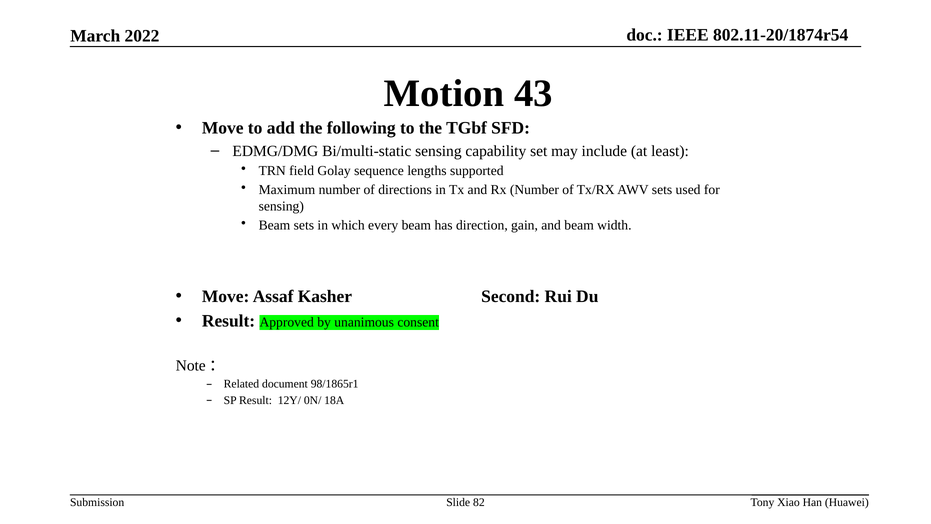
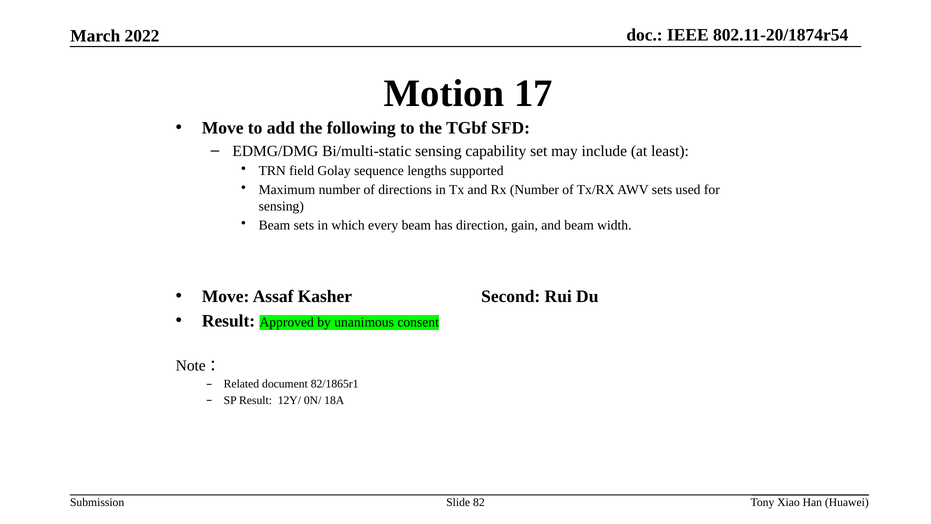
43: 43 -> 17
98/1865r1: 98/1865r1 -> 82/1865r1
